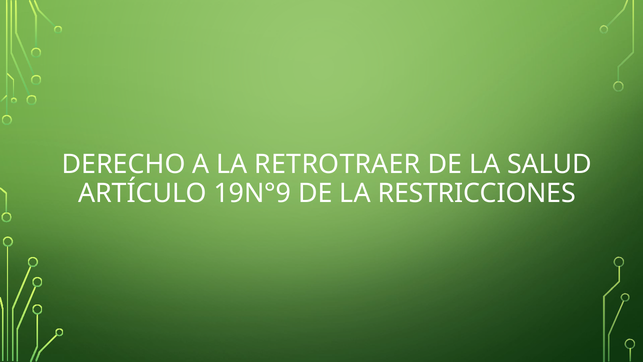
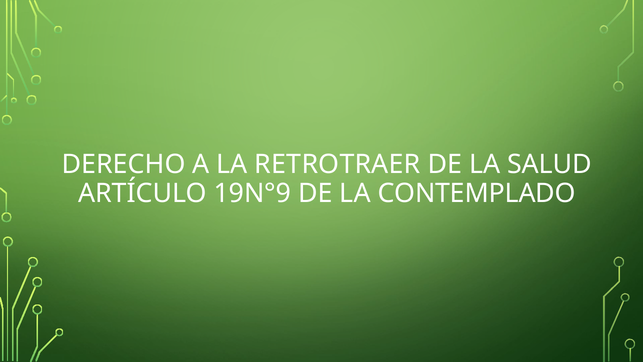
RESTRICCIONES: RESTRICCIONES -> CONTEMPLADO
